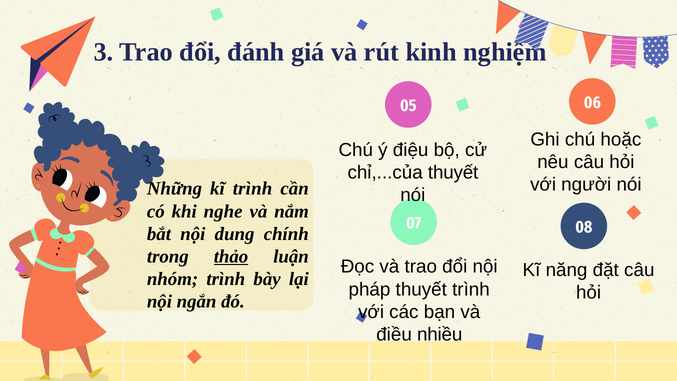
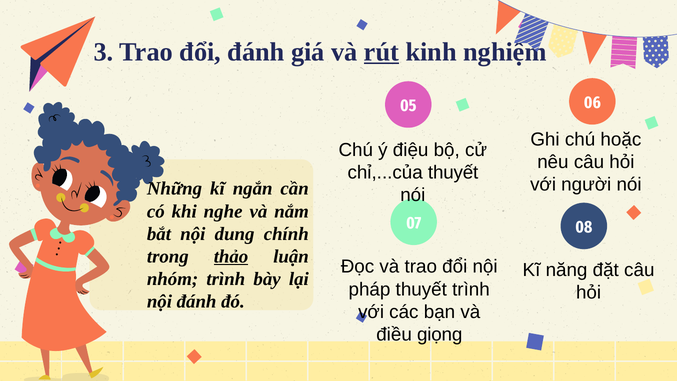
rút underline: none -> present
kĩ trình: trình -> ngắn
nội ngắn: ngắn -> đánh
nhiều: nhiều -> giọng
